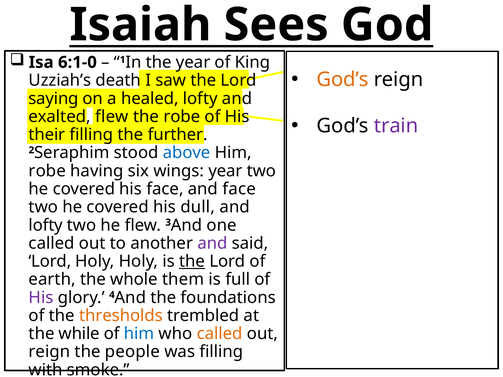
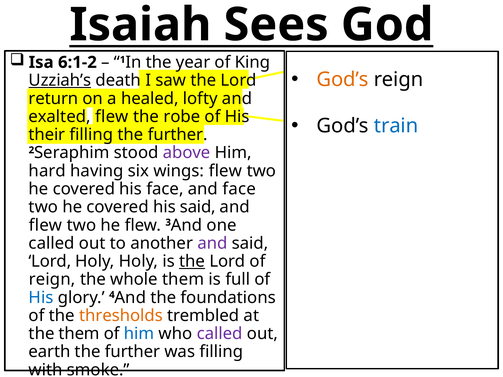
6:1-0: 6:1-0 -> 6:1-2
Uzziah’s underline: none -> present
saying: saying -> return
train colour: purple -> blue
above colour: blue -> purple
robe at (47, 171): robe -> hard
wings year: year -> flew
his dull: dull -> said
lofty at (46, 225): lofty -> flew
earth at (52, 280): earth -> reign
His at (41, 298) colour: purple -> blue
the while: while -> them
called at (220, 334) colour: orange -> purple
reign at (49, 352): reign -> earth
people at (132, 352): people -> further
